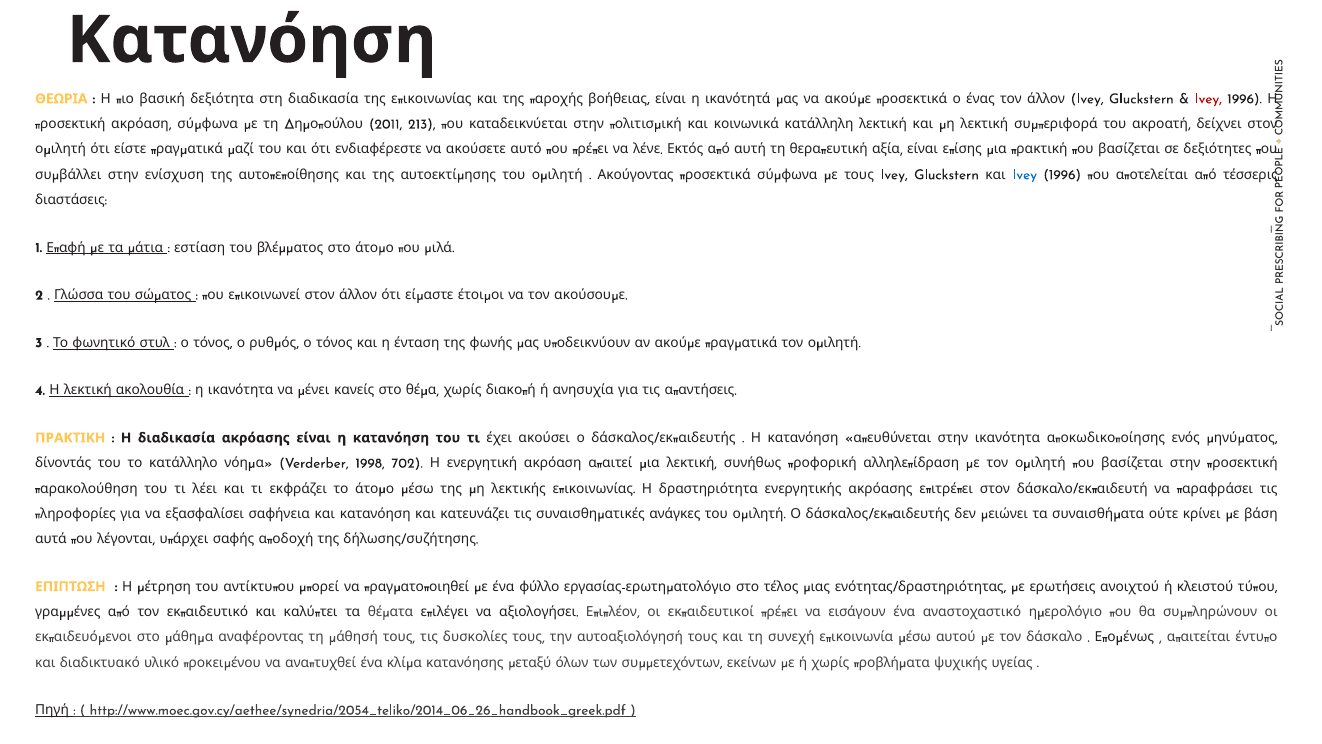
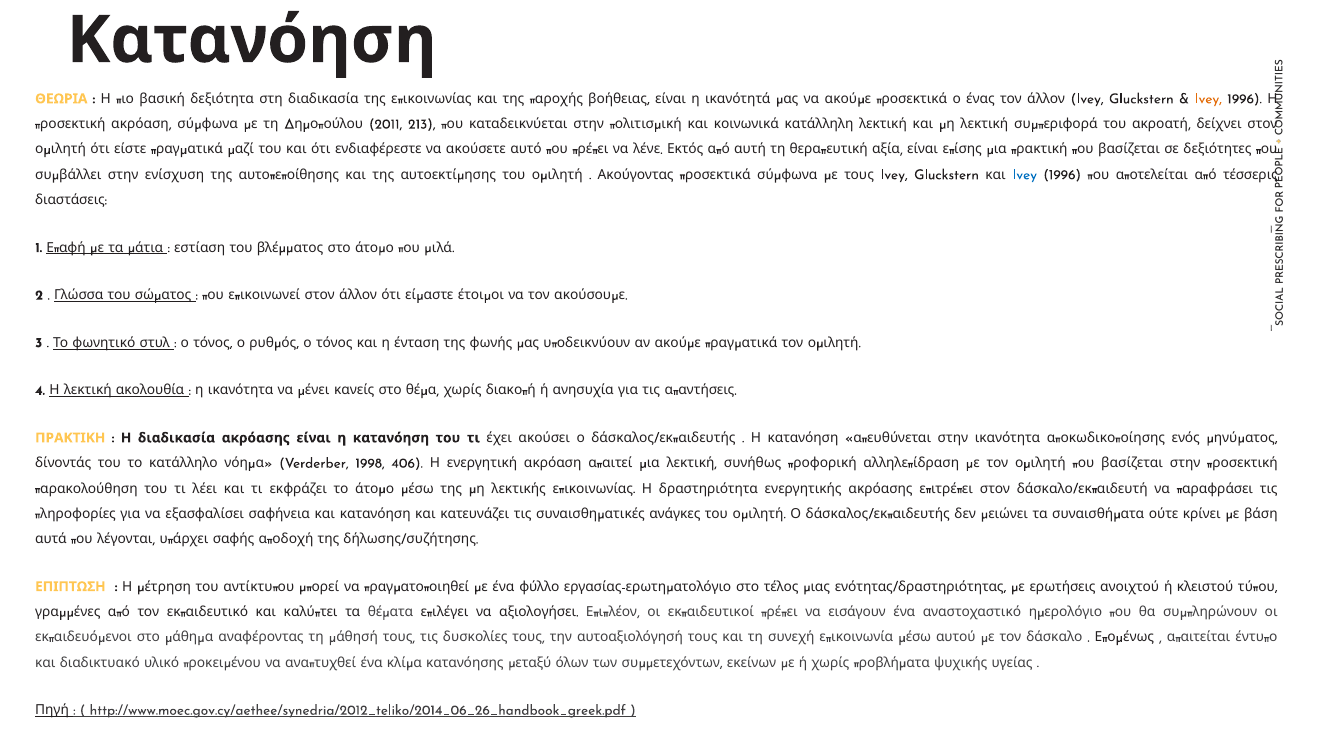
Ivey at (1208, 99) colour: red -> orange
702: 702 -> 406
http://www.moec.gov.cy/aethee/synedria/2054_teliko/2014_06_26_handbook_greek.pdf: http://www.moec.gov.cy/aethee/synedria/2054_teliko/2014_06_26_handbook_greek.pdf -> http://www.moec.gov.cy/aethee/synedria/2012_teliko/2014_06_26_handbook_greek.pdf
